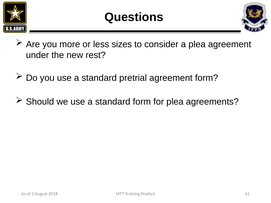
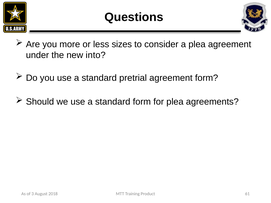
rest: rest -> into
